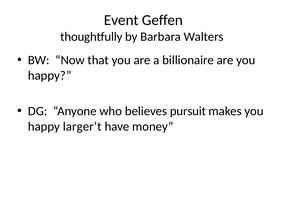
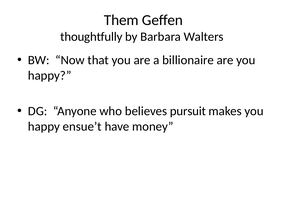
Event: Event -> Them
larger’t: larger’t -> ensue’t
